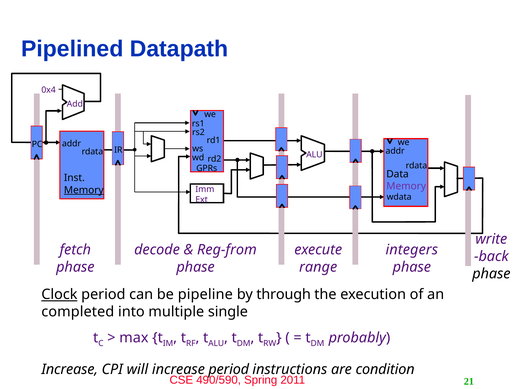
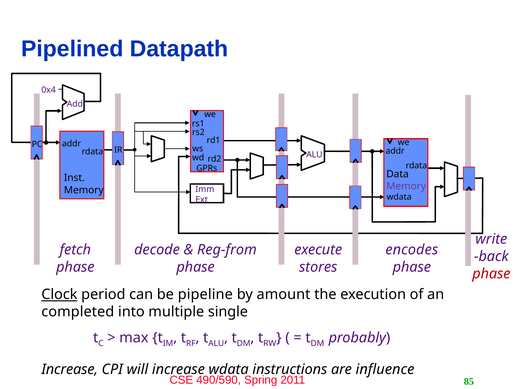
Memory at (84, 190) underline: present -> none
integers: integers -> encodes
range: range -> stores
phase at (491, 273) colour: black -> red
through: through -> amount
period at (229, 369): period -> wdata
condition: condition -> influence
21: 21 -> 85
